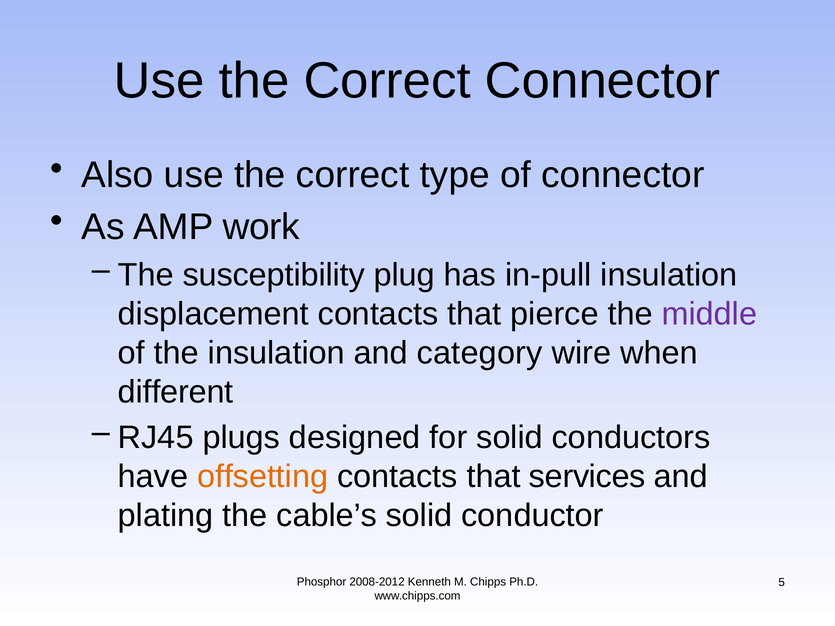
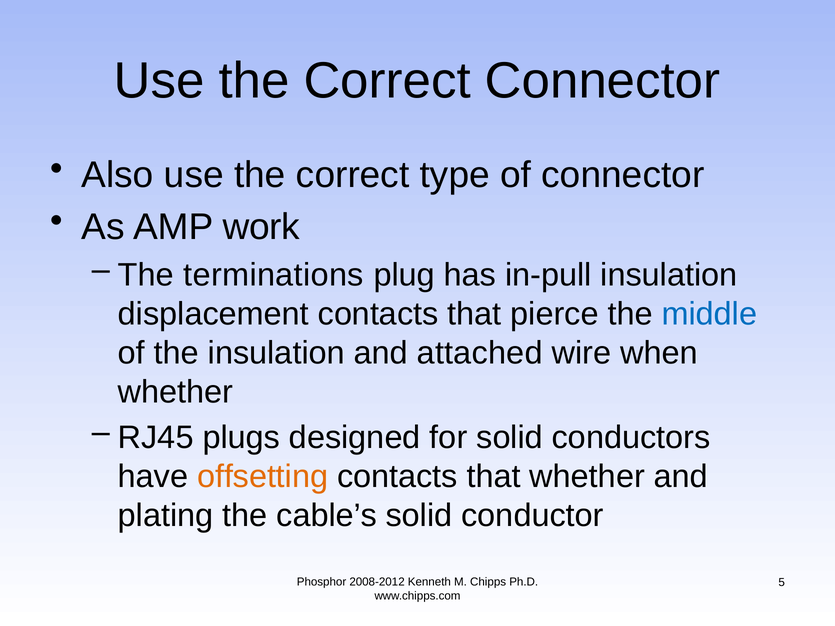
susceptibility: susceptibility -> terminations
middle colour: purple -> blue
category: category -> attached
different at (176, 392): different -> whether
that services: services -> whether
